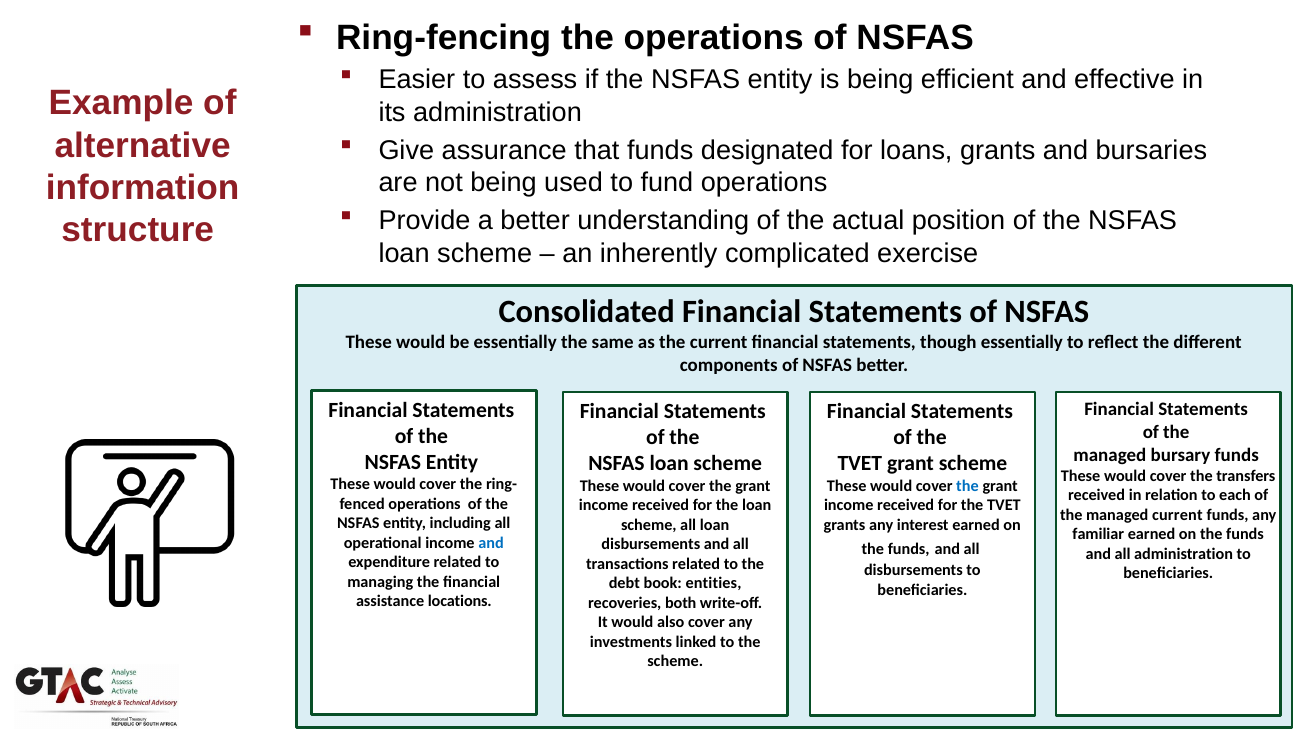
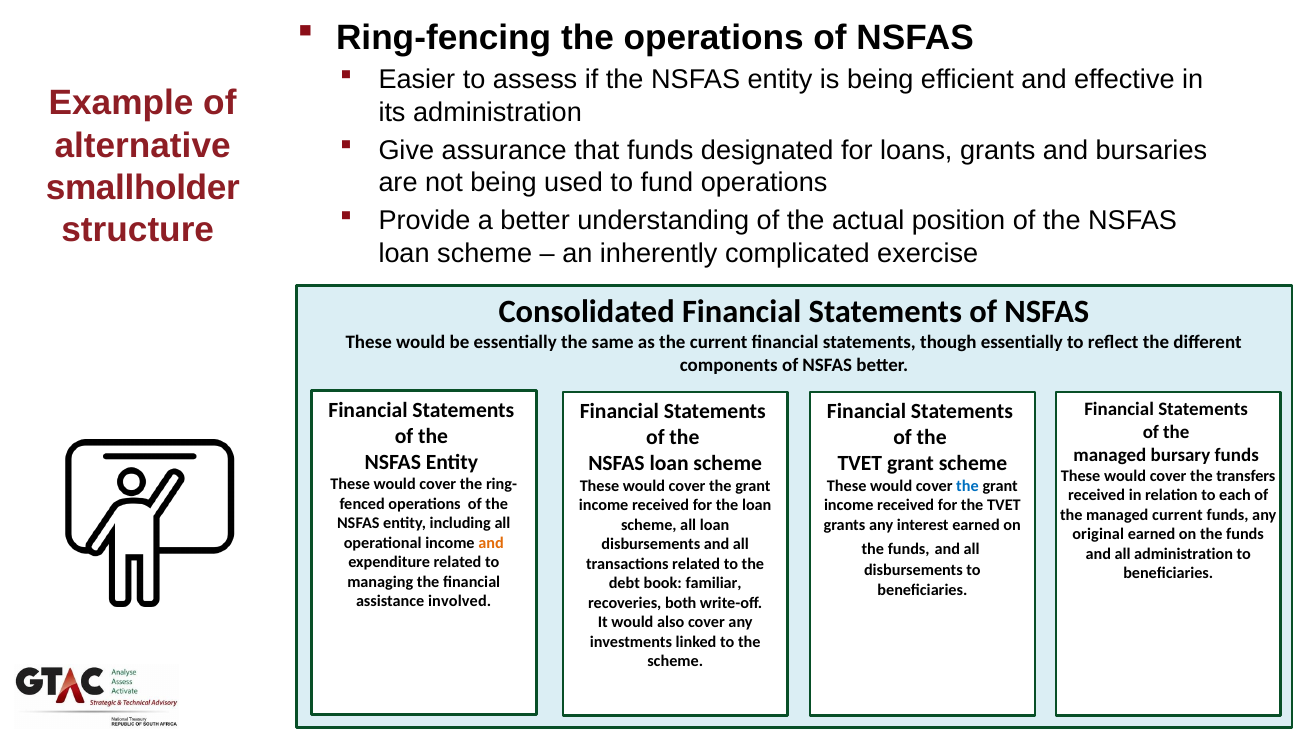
information: information -> smallholder
familiar: familiar -> original
and at (491, 543) colour: blue -> orange
entities: entities -> familiar
locations: locations -> involved
